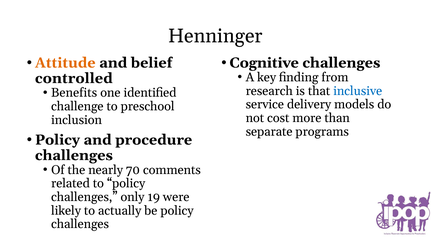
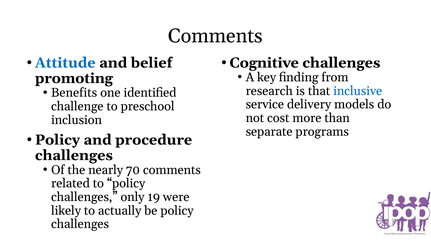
Henninger at (215, 36): Henninger -> Comments
Attitude colour: orange -> blue
controlled: controlled -> promoting
